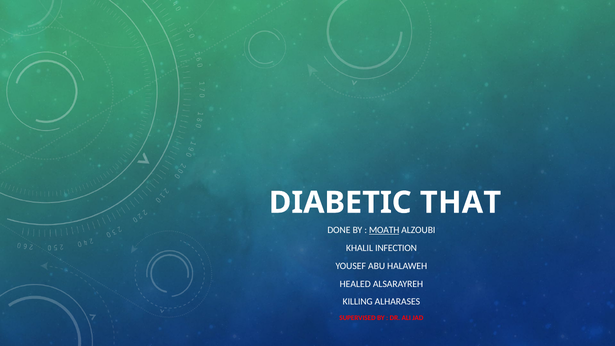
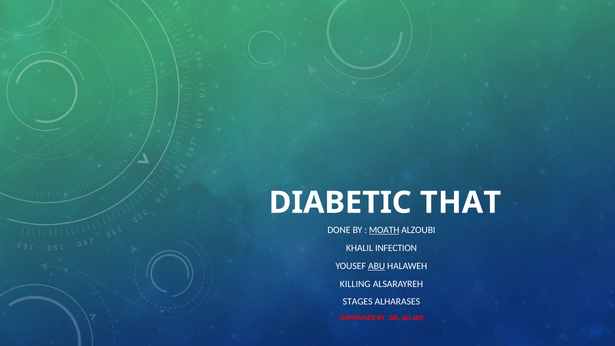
ABU underline: none -> present
HEALED: HEALED -> KILLING
KILLING: KILLING -> STAGES
